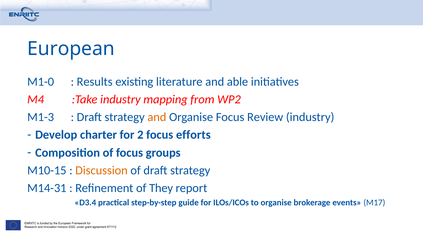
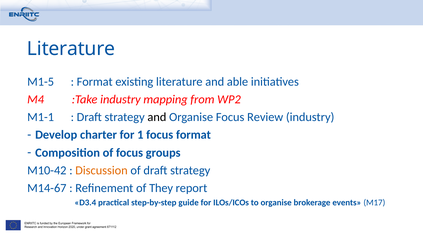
European at (71, 49): European -> Literature
M1-0: M1-0 -> M1-5
Results at (95, 82): Results -> Format
M1-3: M1-3 -> M1-1
and at (157, 117) colour: orange -> black
2: 2 -> 1
focus efforts: efforts -> format
M10-15: M10-15 -> M10-42
M14-31: M14-31 -> M14-67
